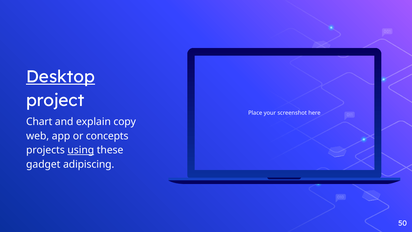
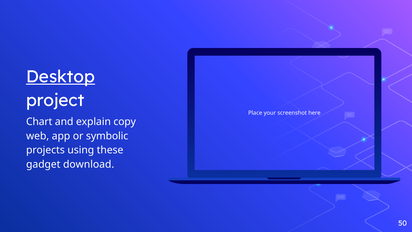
concepts: concepts -> symbolic
using underline: present -> none
adipiscing: adipiscing -> download
